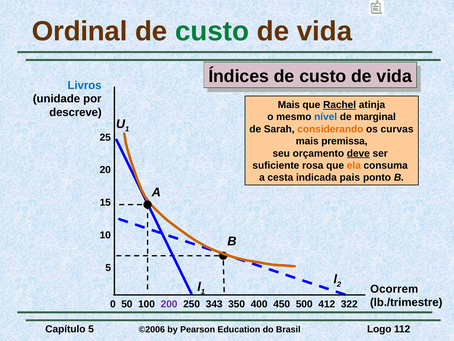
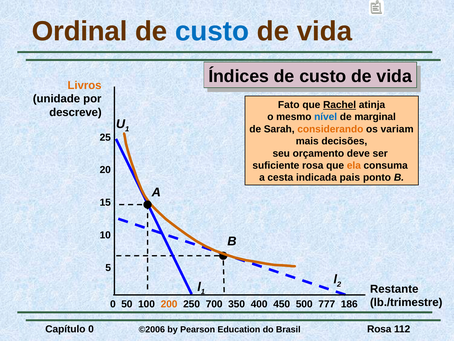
custo at (212, 31) colour: green -> blue
Livros colour: blue -> orange
Mais at (289, 105): Mais -> Fato
curvas: curvas -> variam
premissa: premissa -> decisões
deve underline: present -> none
Ocorrem: Ocorrem -> Restante
200 colour: purple -> orange
343: 343 -> 700
412: 412 -> 777
322: 322 -> 186
Capítulo 5: 5 -> 0
Brasil Logo: Logo -> Rosa
